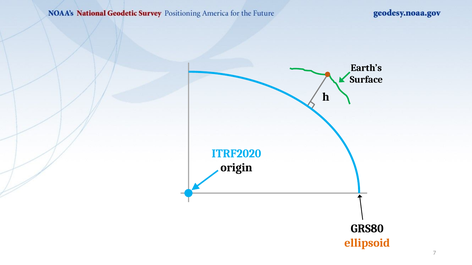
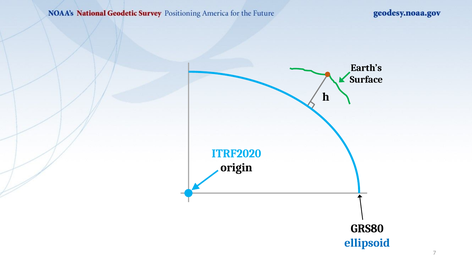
ellipsoid colour: orange -> blue
